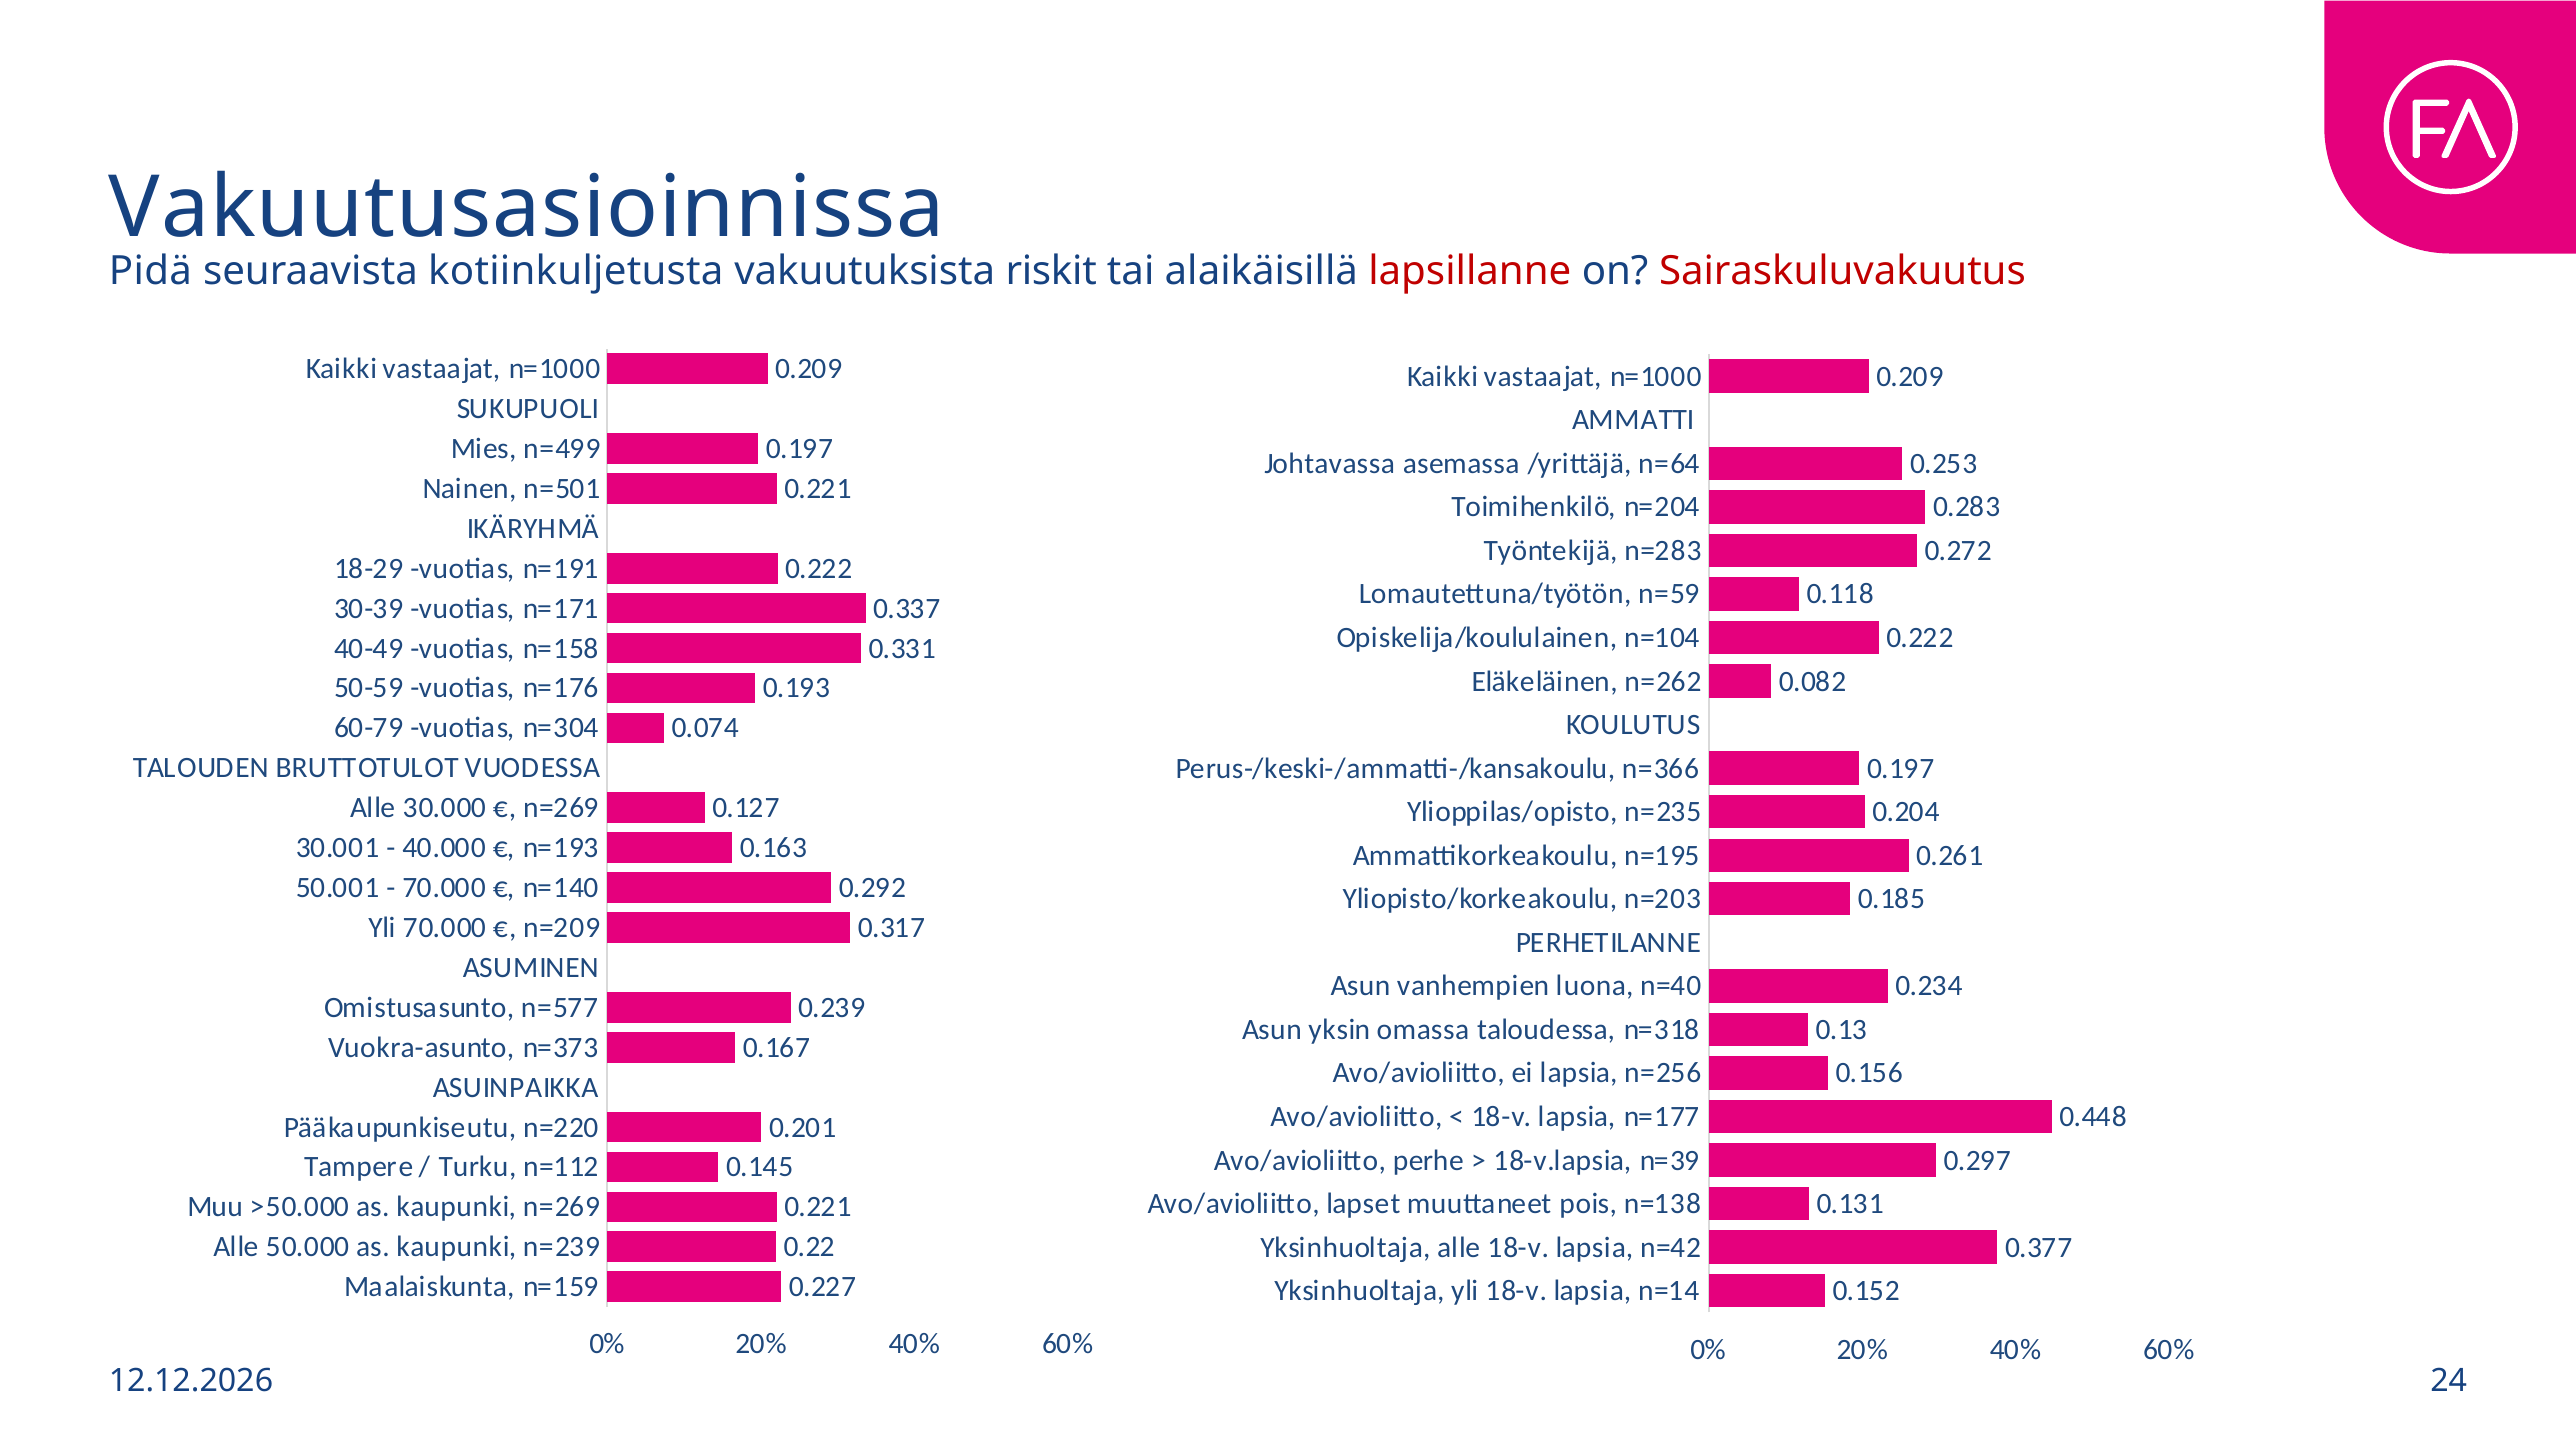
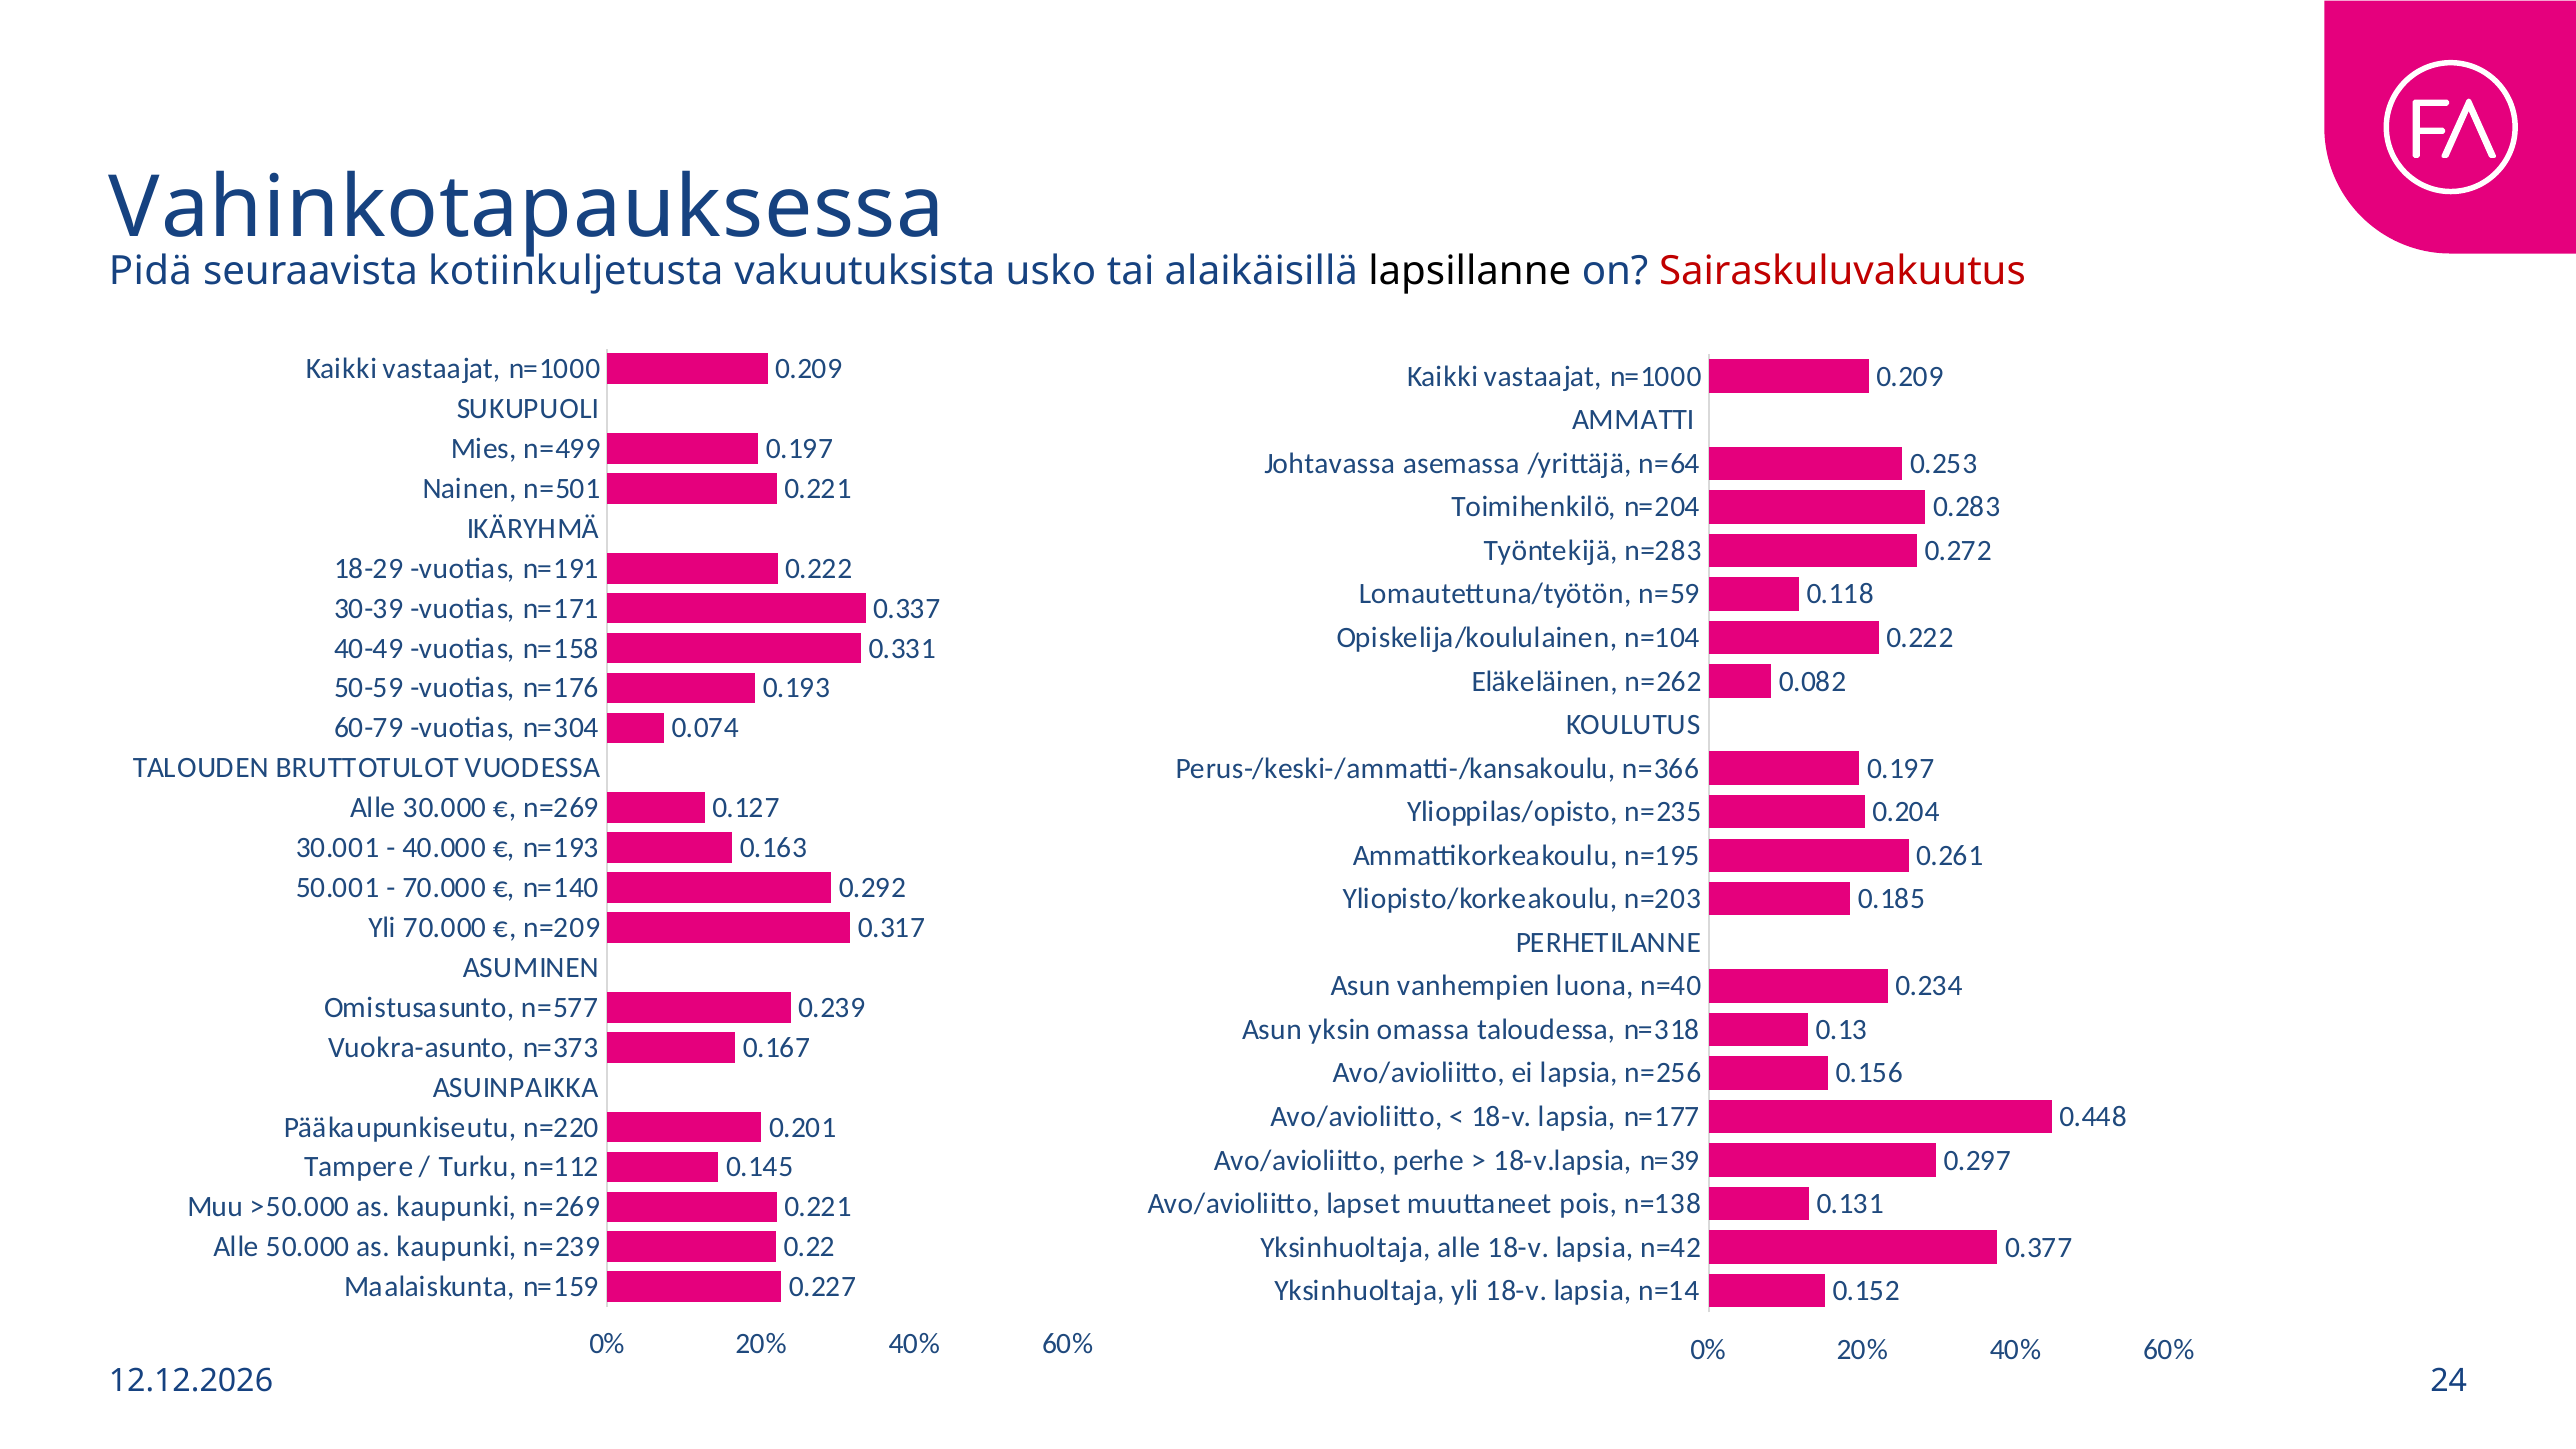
Vakuutusasioinnissa: Vakuutusasioinnissa -> Vahinkotapauksessa
riskit: riskit -> usko
lapsillanne colour: red -> black
